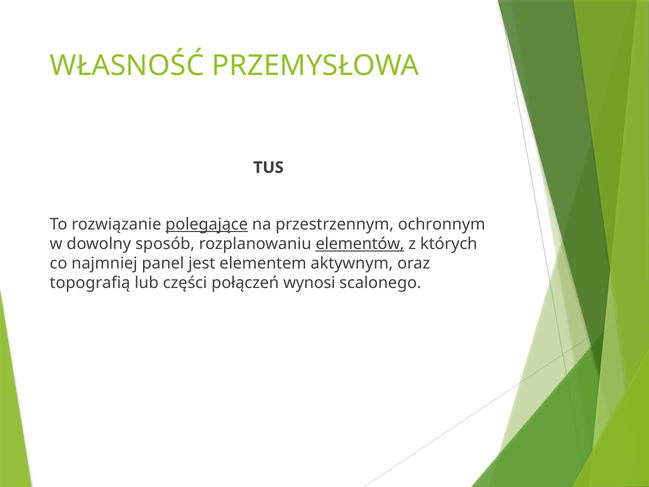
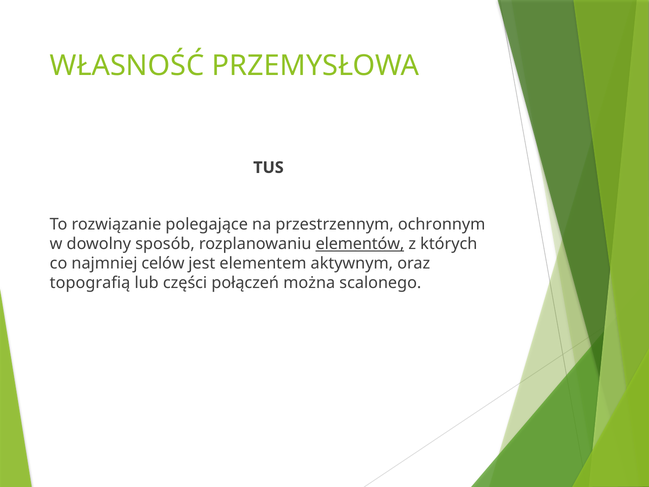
polegające underline: present -> none
panel: panel -> celów
wynosi: wynosi -> można
